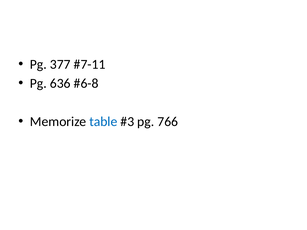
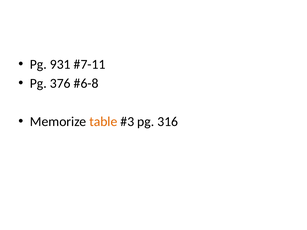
377: 377 -> 931
636: 636 -> 376
table colour: blue -> orange
766: 766 -> 316
